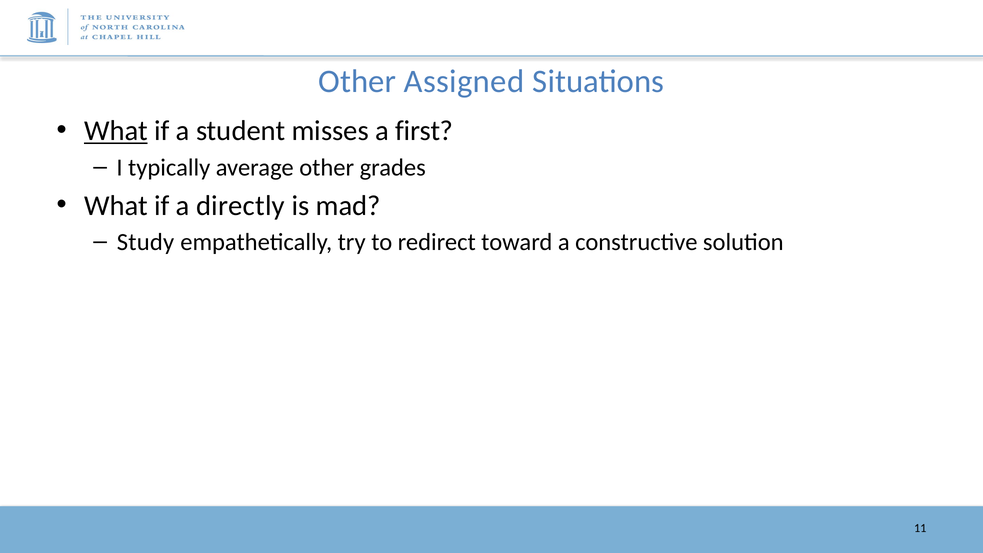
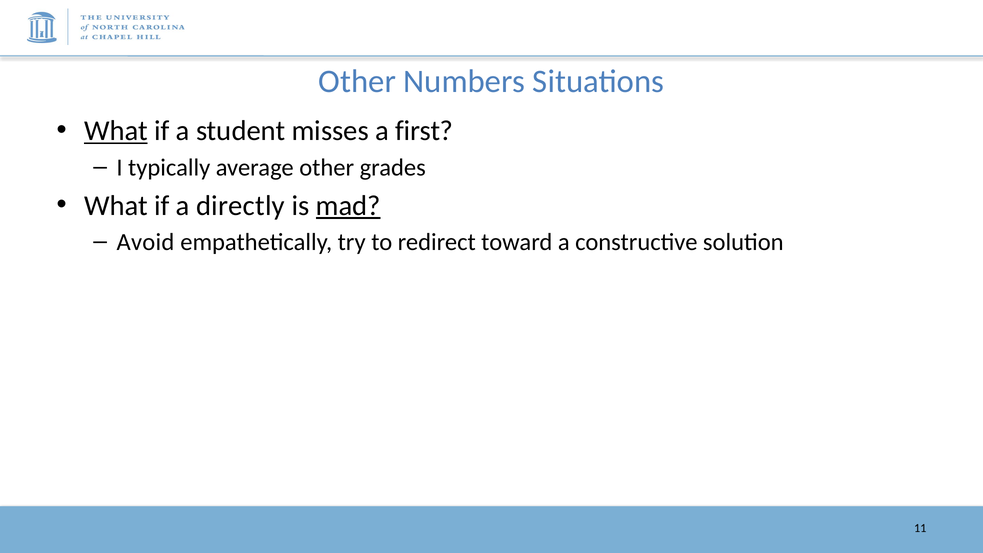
Assigned: Assigned -> Numbers
mad underline: none -> present
Study: Study -> Avoid
